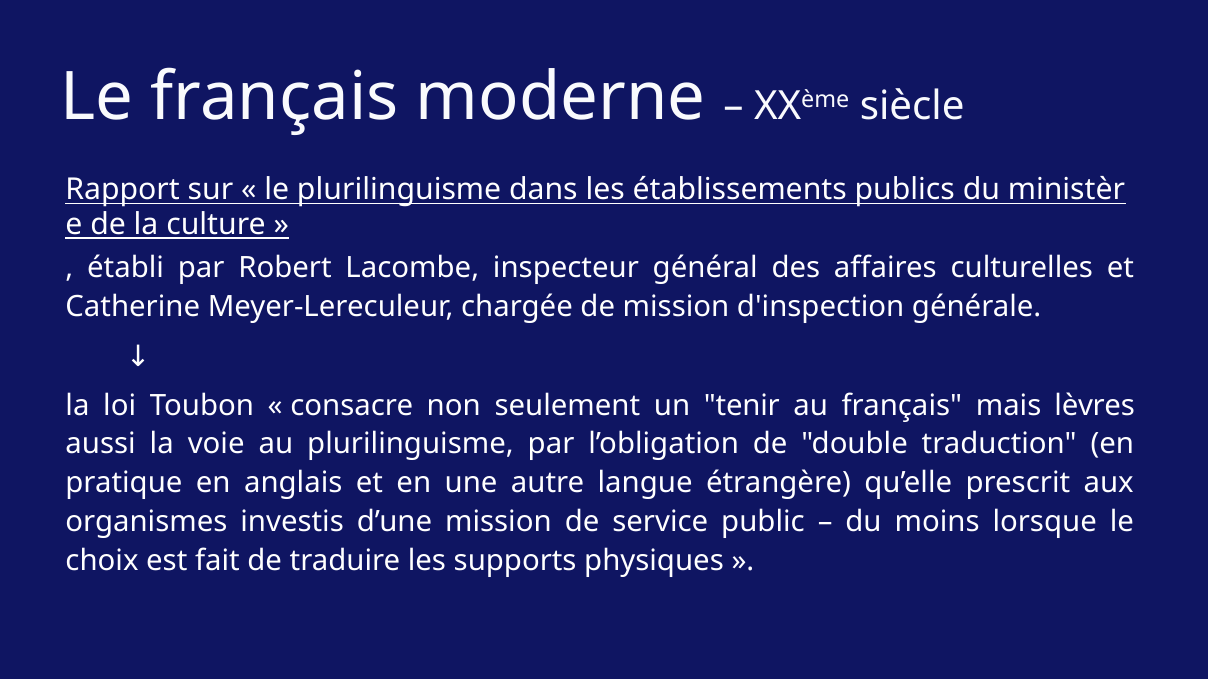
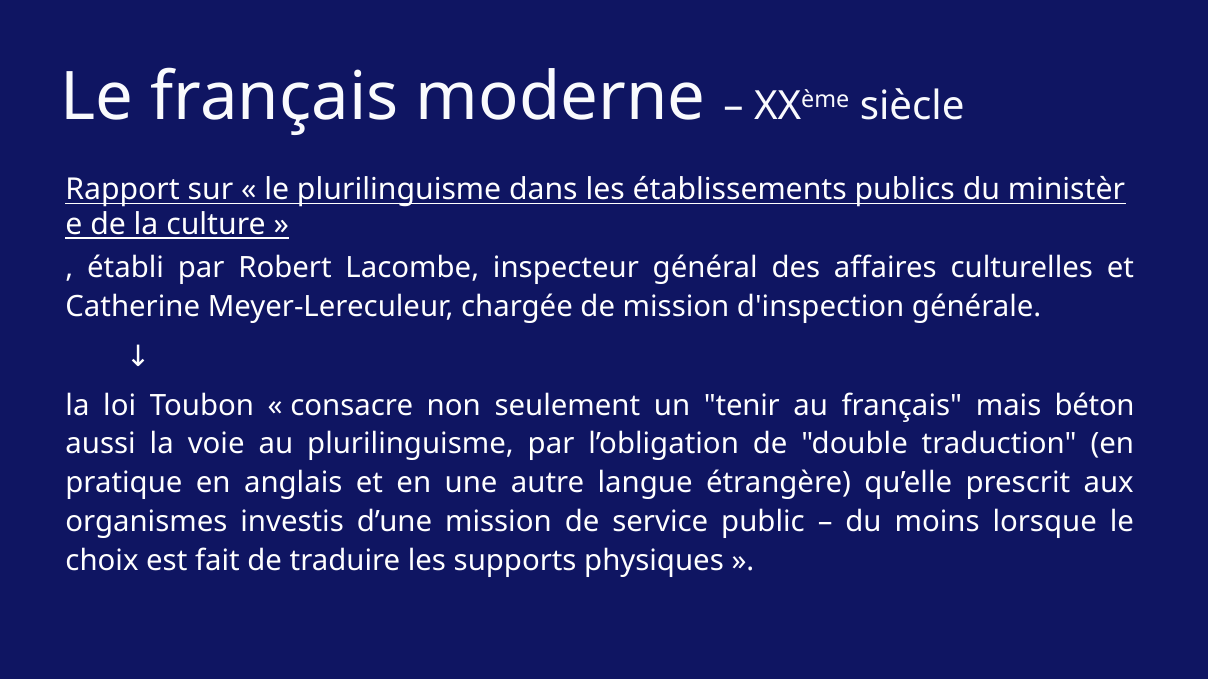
lèvres: lèvres -> béton
